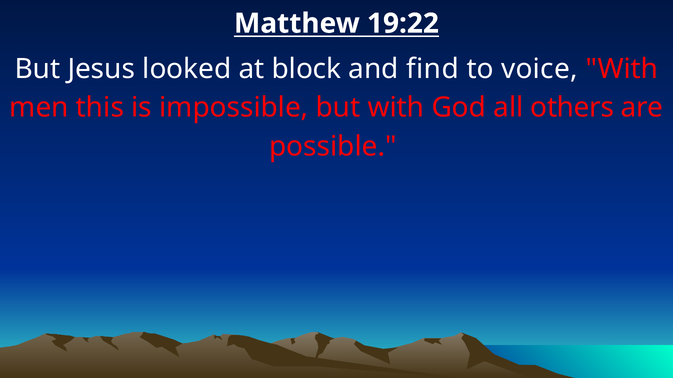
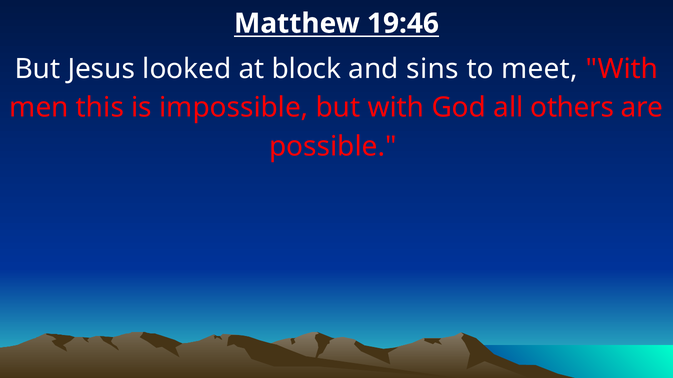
19:22: 19:22 -> 19:46
find: find -> sins
voice: voice -> meet
